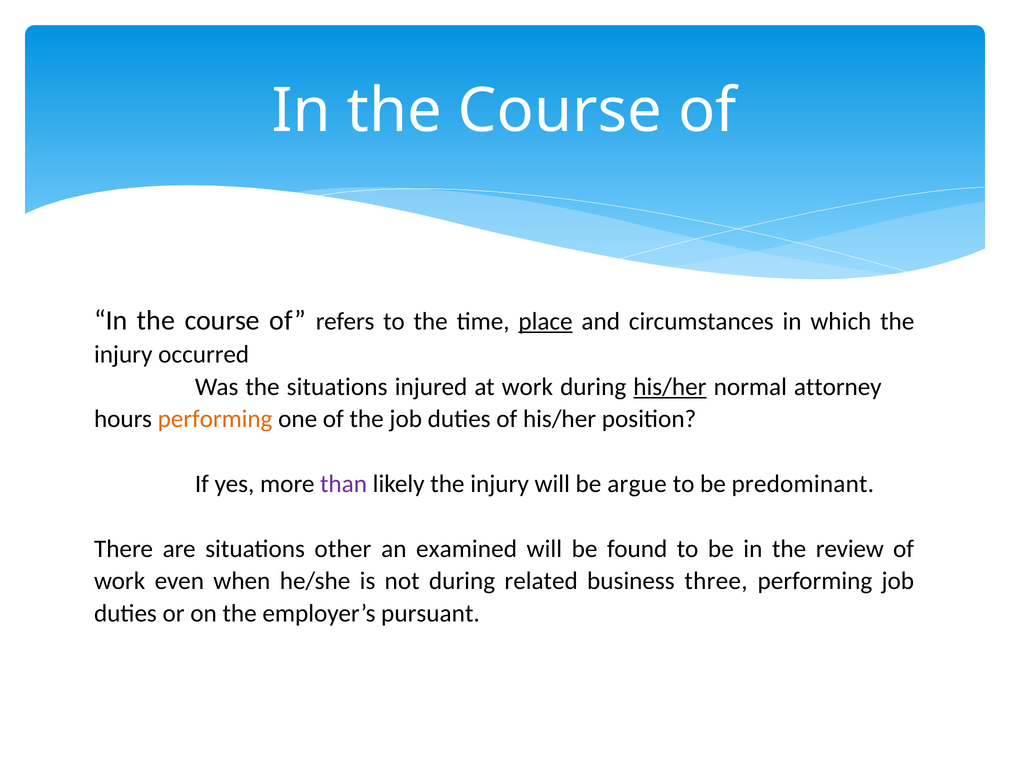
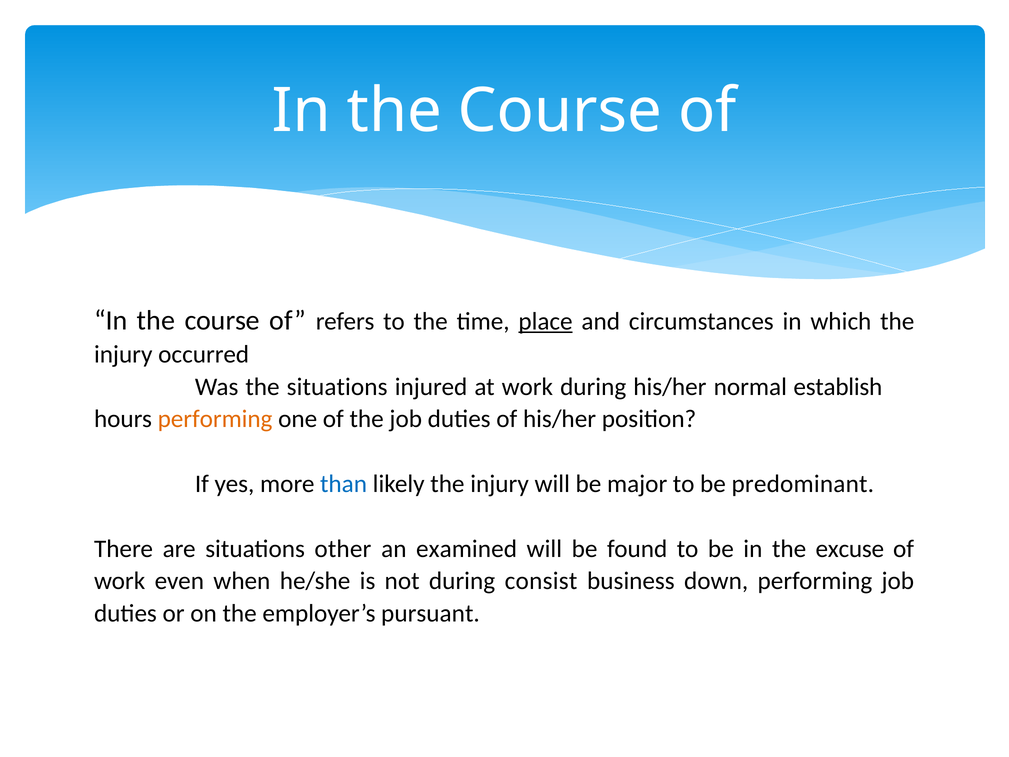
his/her at (670, 387) underline: present -> none
attorney: attorney -> establish
than colour: purple -> blue
argue: argue -> major
review: review -> excuse
related: related -> consist
three: three -> down
